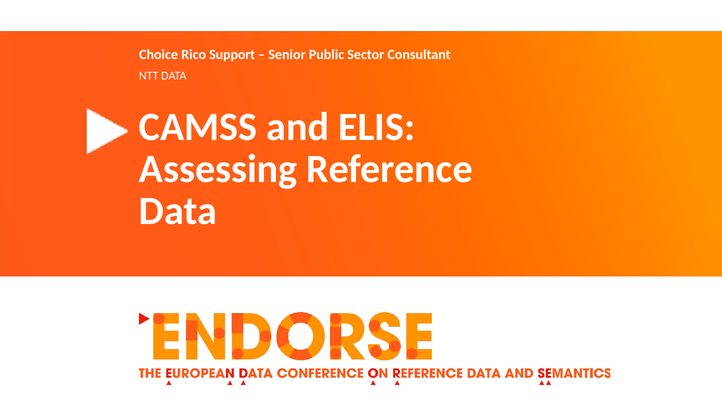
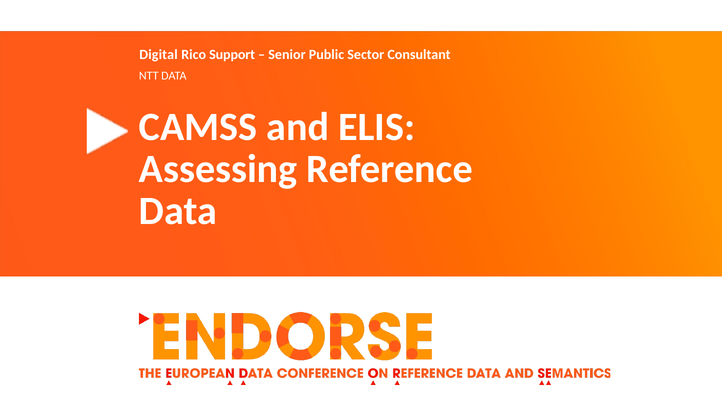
Choice: Choice -> Digital
